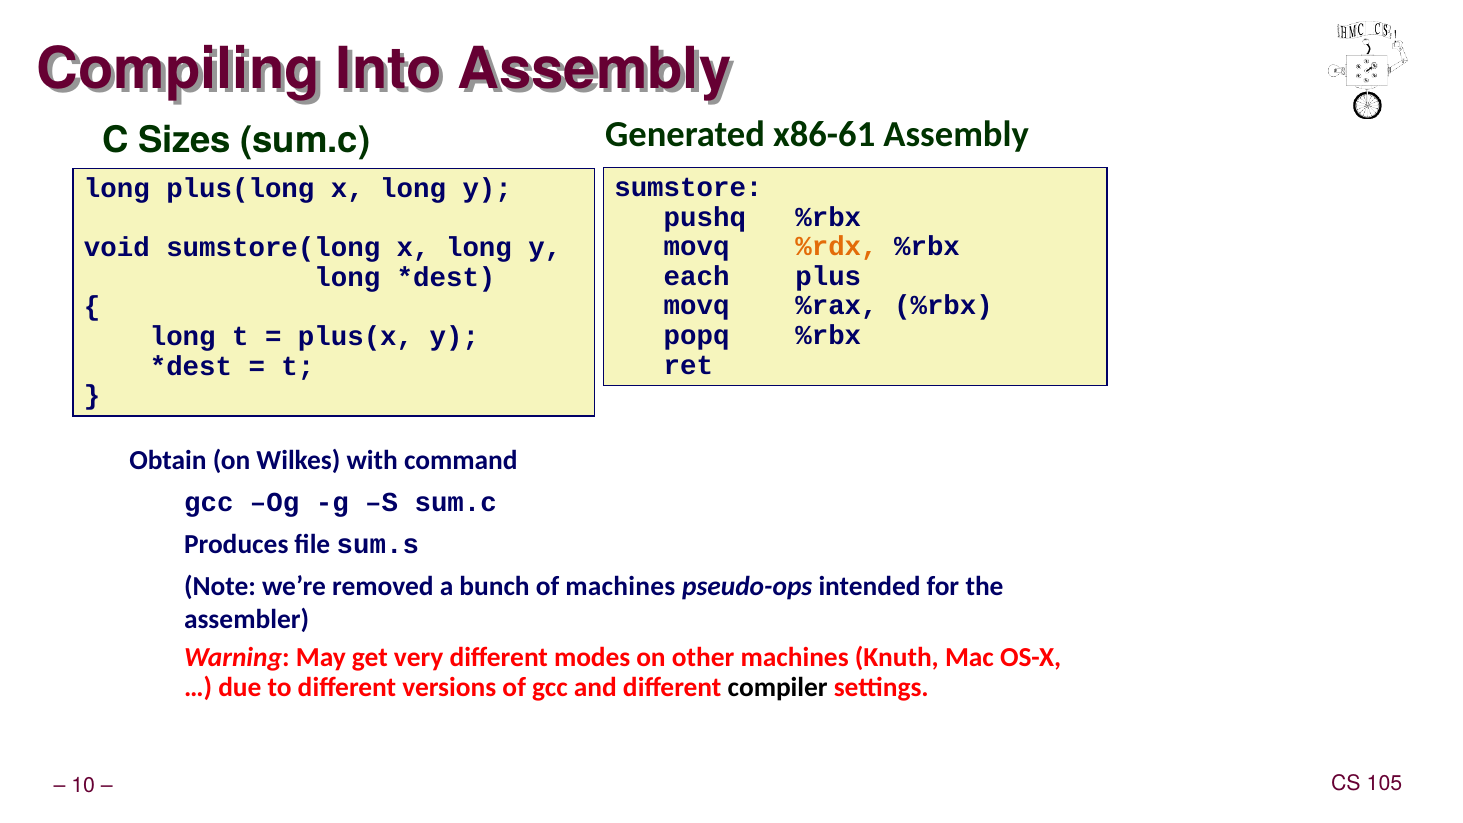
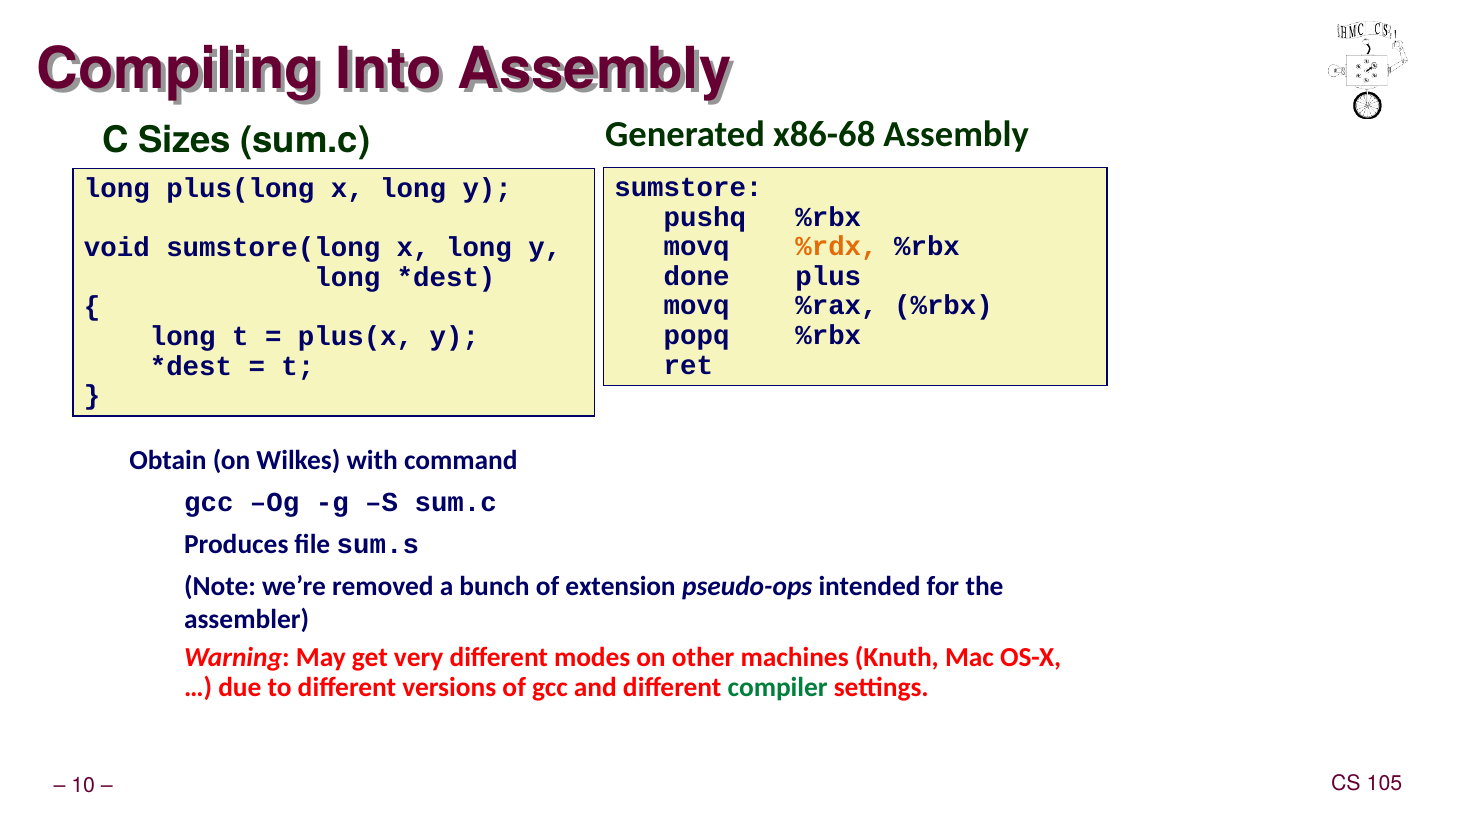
x86-61: x86-61 -> x86-68
each: each -> done
of machines: machines -> extension
compiler colour: black -> green
